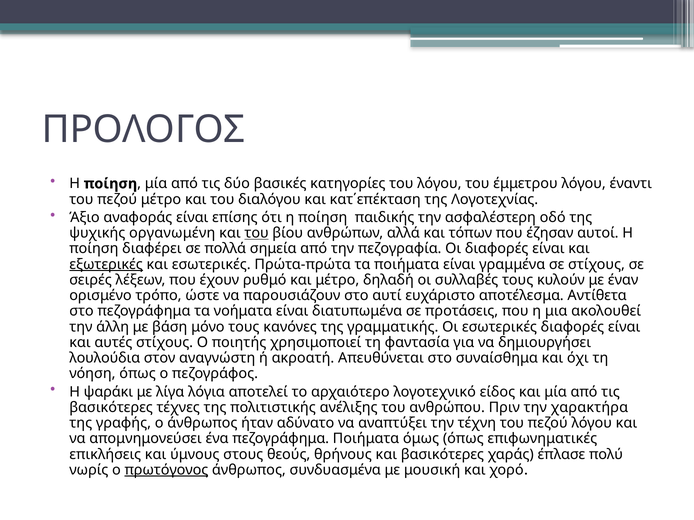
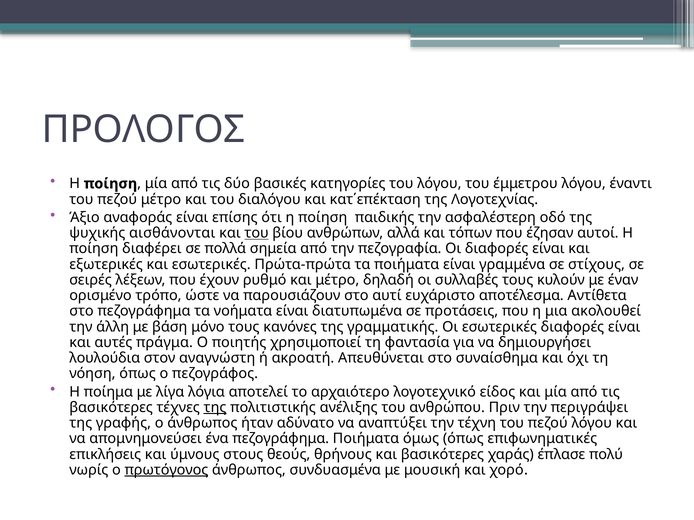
οργανωμένη: οργανωμένη -> αισθάνονται
εξωτερικές underline: present -> none
αυτές στίχους: στίχους -> πράγμα
ψαράκι: ψαράκι -> ποίημα
της at (215, 408) underline: none -> present
χαρακτήρα: χαρακτήρα -> περιγράψει
